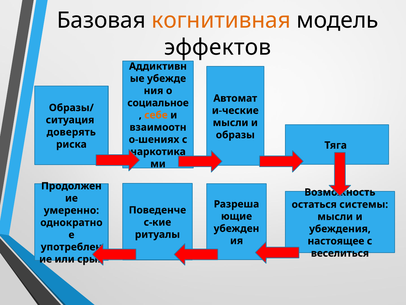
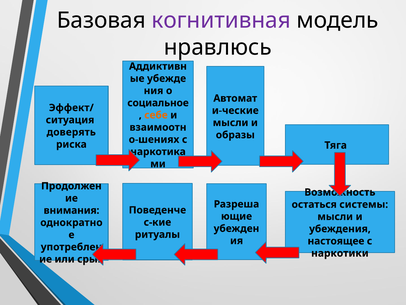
когнитивная colour: orange -> purple
эффектов: эффектов -> нравлюсь
Образы/: Образы/ -> Эффект/
умеренно: умеренно -> внимания
веселиться: веселиться -> наркотики
